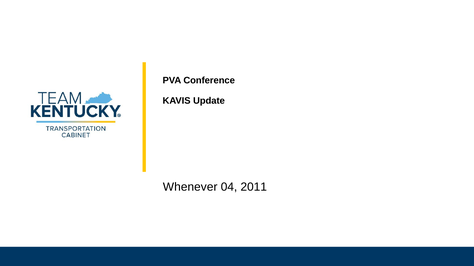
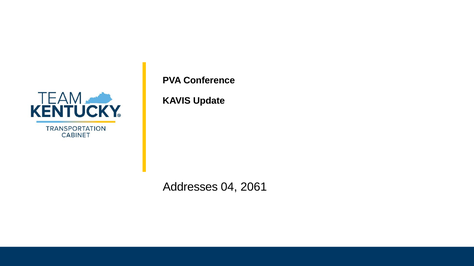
Whenever: Whenever -> Addresses
2011: 2011 -> 2061
